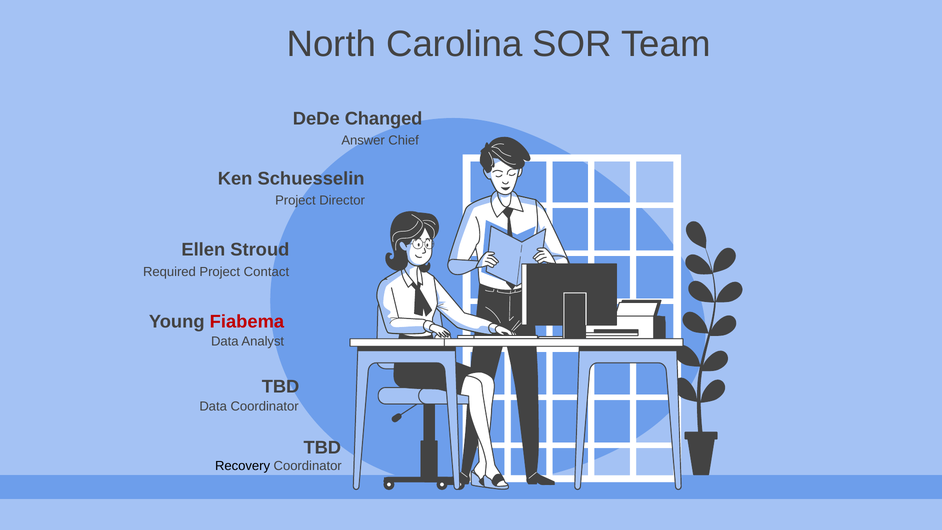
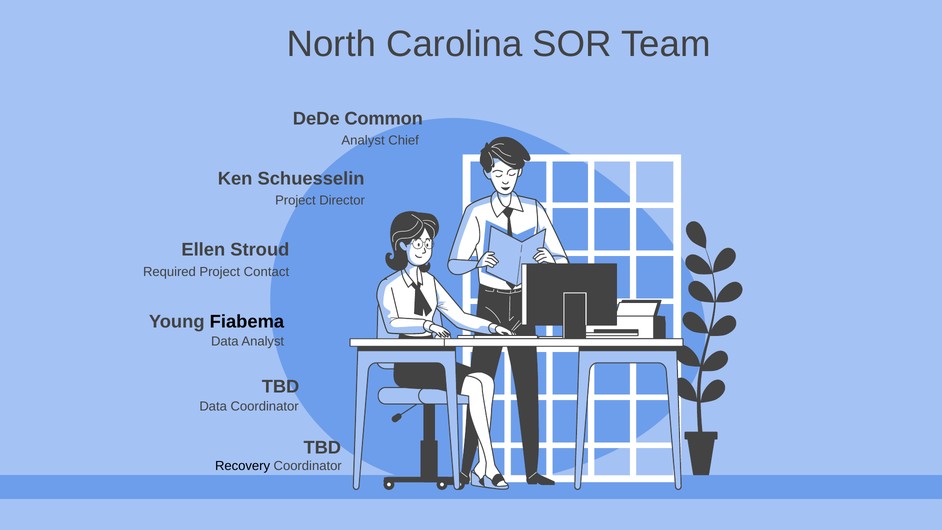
Changed: Changed -> Common
Answer at (363, 140): Answer -> Analyst
Fiabema colour: red -> black
